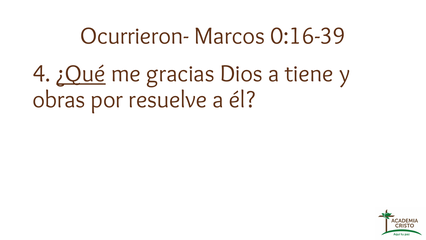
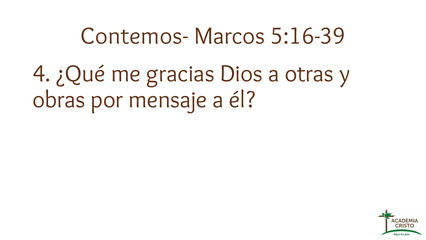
Ocurrieron-: Ocurrieron- -> Contemos-
0:16-39: 0:16-39 -> 5:16-39
¿Qué underline: present -> none
tiene: tiene -> otras
resuelve: resuelve -> mensaje
